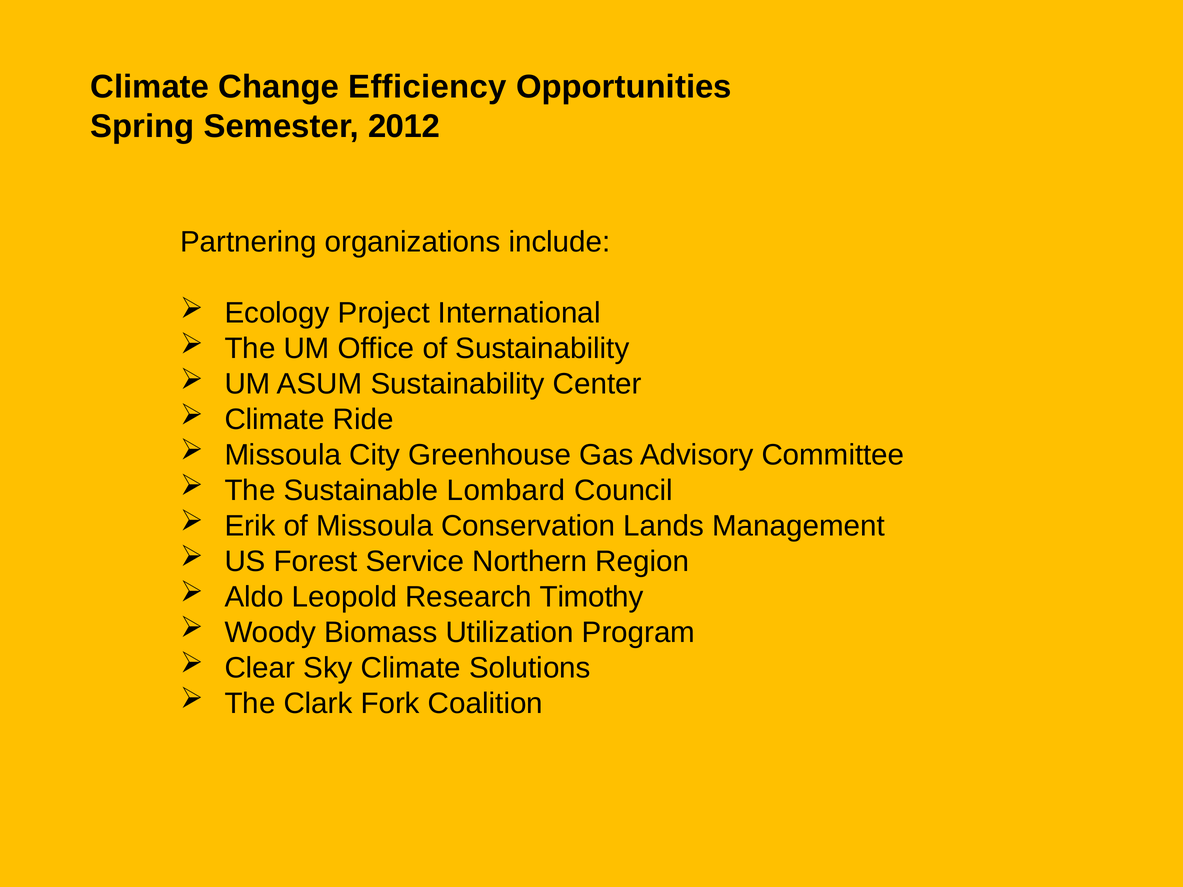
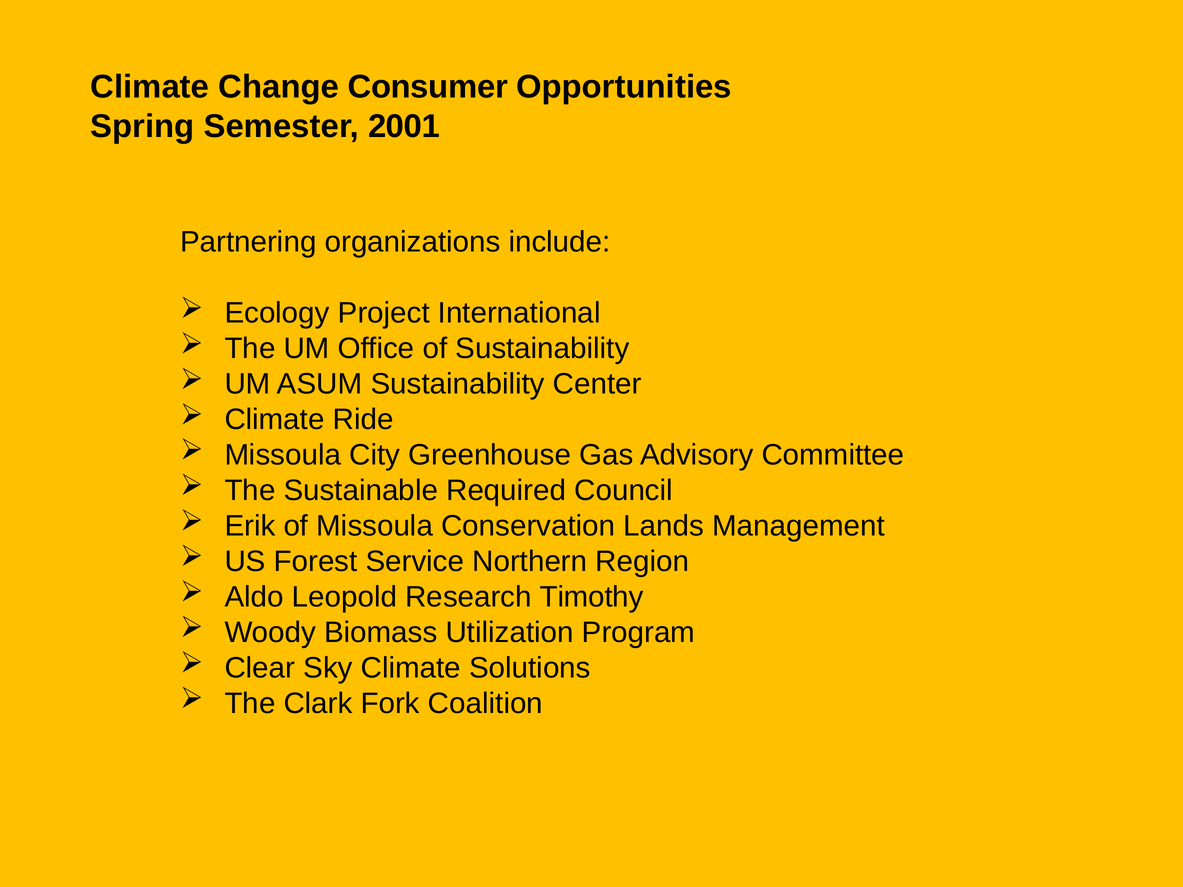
Efficiency: Efficiency -> Consumer
2012: 2012 -> 2001
Lombard: Lombard -> Required
